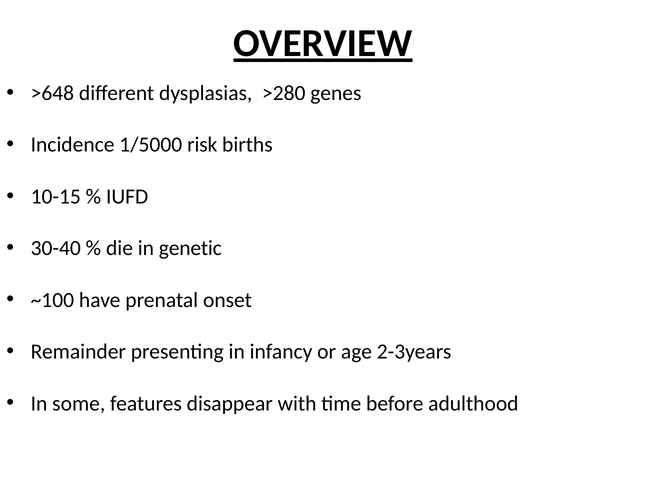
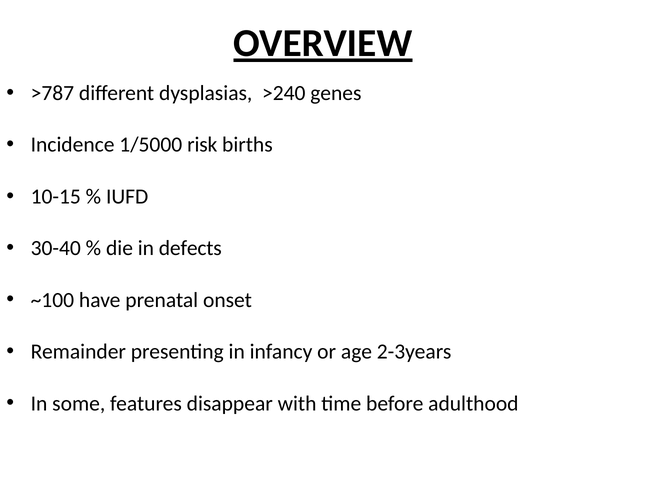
>648: >648 -> >787
>280: >280 -> >240
genetic: genetic -> defects
